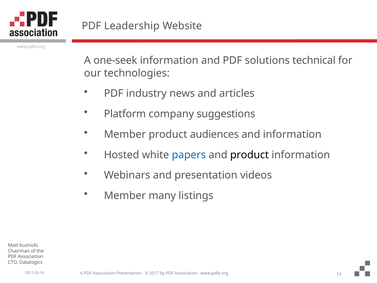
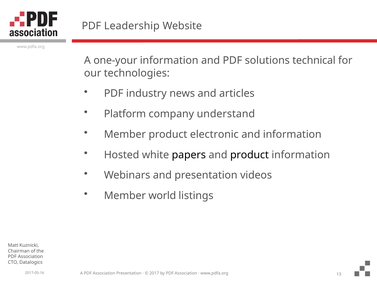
one-seek: one-seek -> one-your
suggestions: suggestions -> understand
audiences: audiences -> electronic
papers colour: blue -> black
many: many -> world
